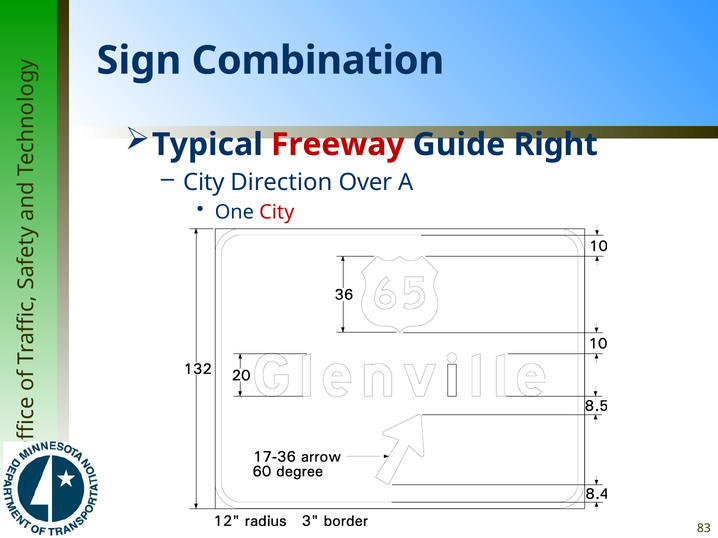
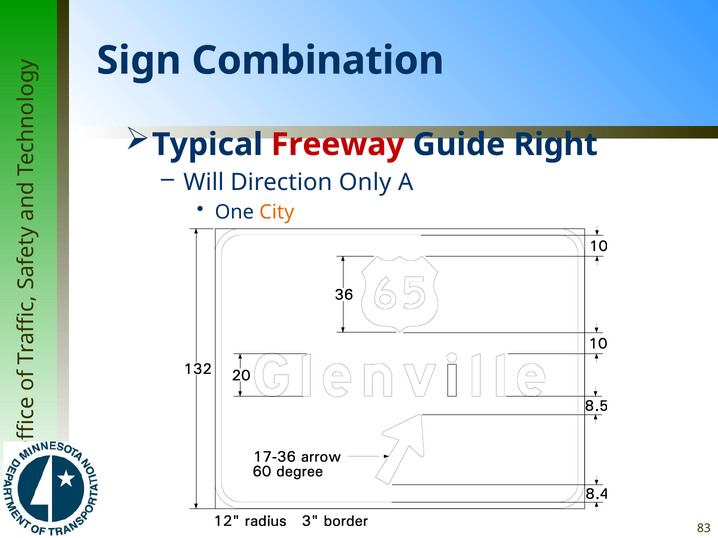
City at (204, 182): City -> Will
Over: Over -> Only
City at (277, 212) colour: red -> orange
